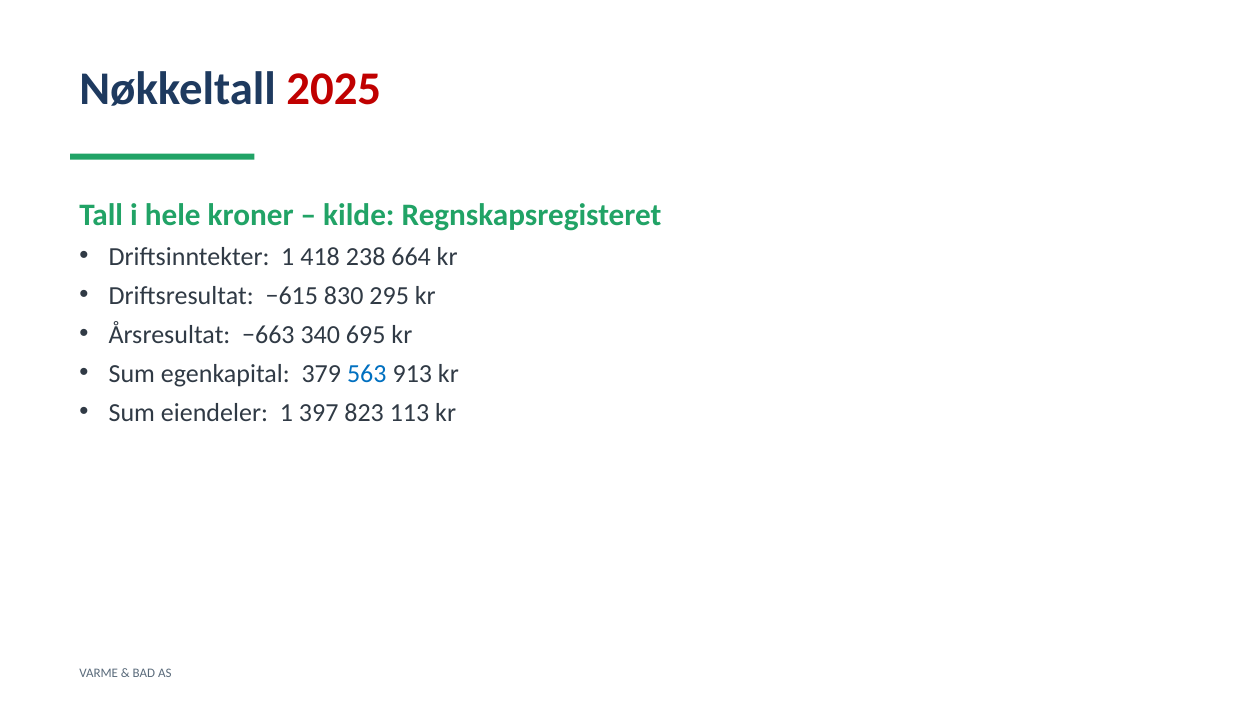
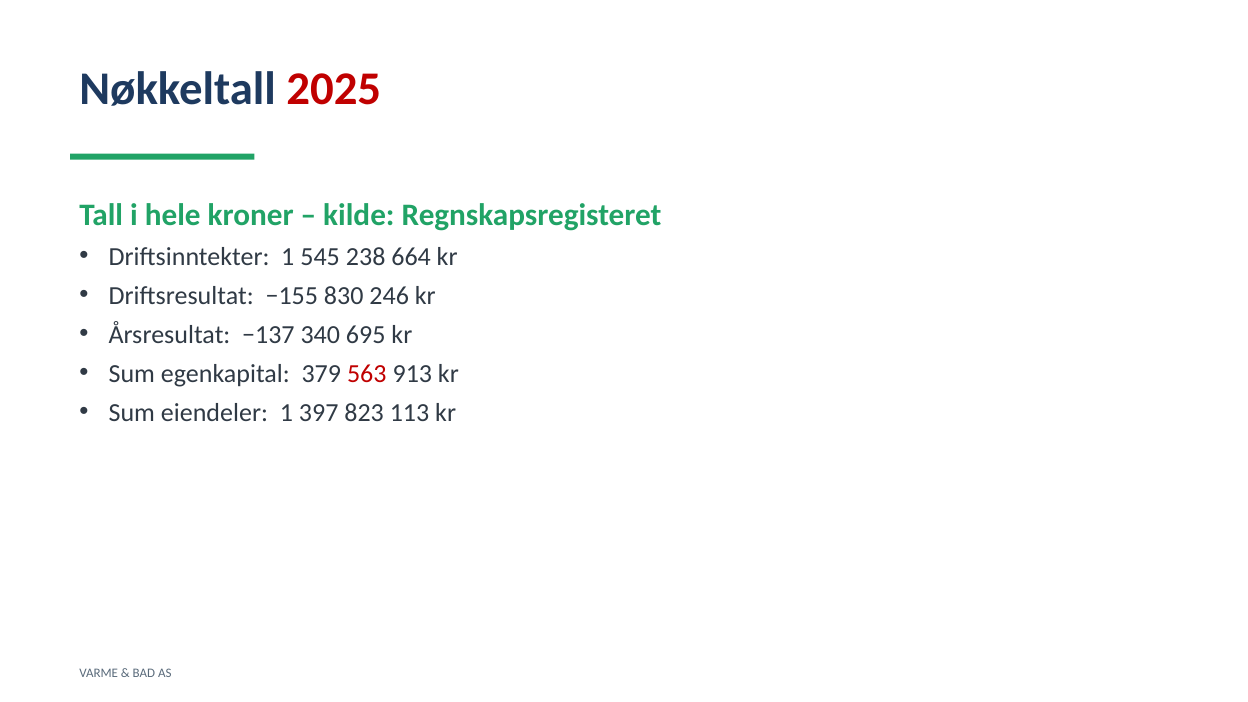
418: 418 -> 545
−615: −615 -> −155
295: 295 -> 246
−663: −663 -> −137
563 colour: blue -> red
